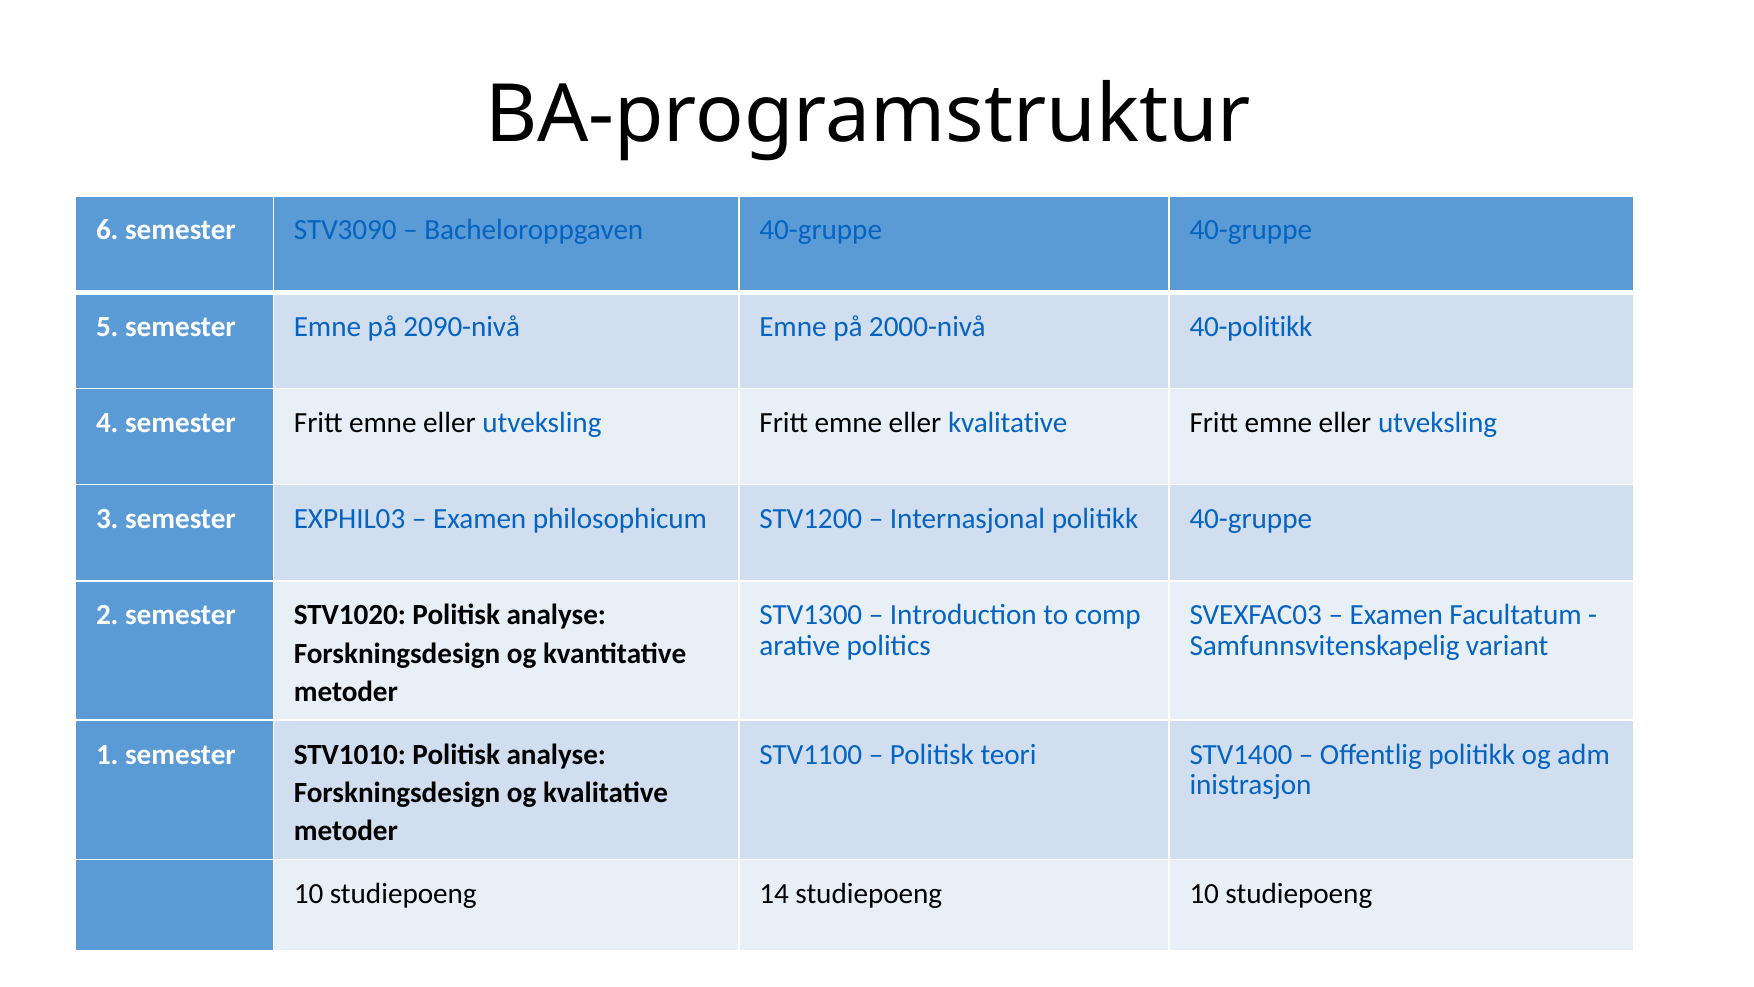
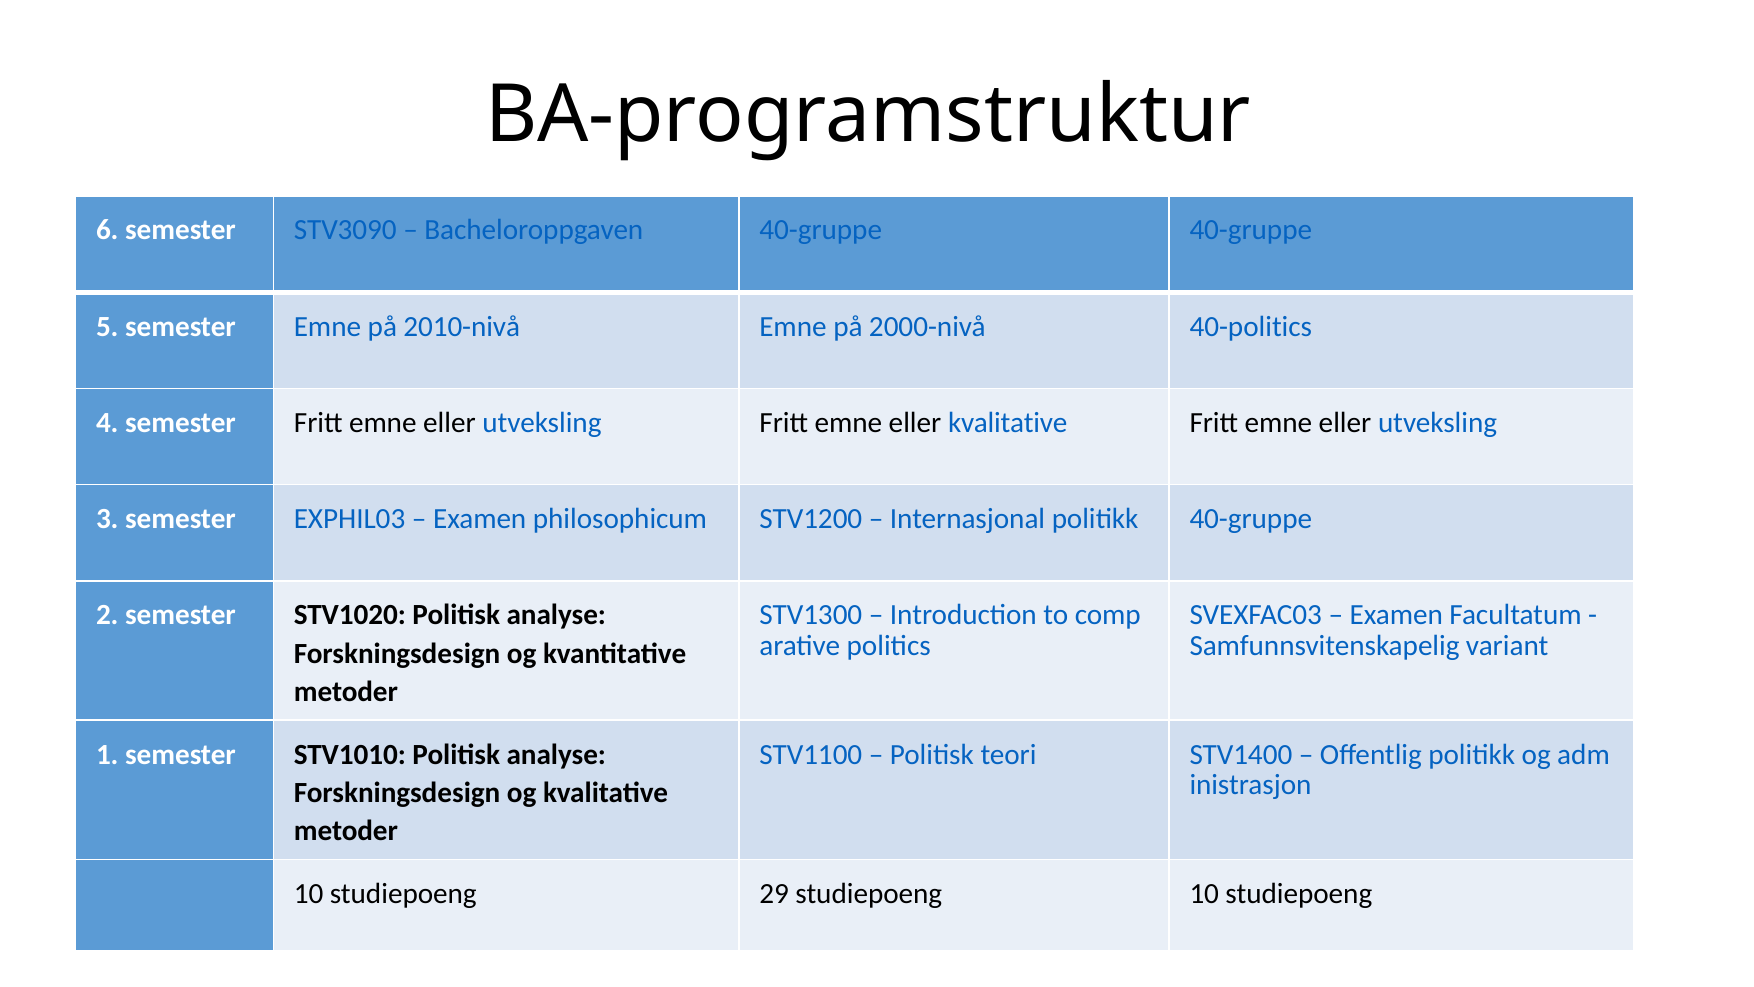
2090-nivå: 2090-nivå -> 2010-nivå
40-politikk: 40-politikk -> 40-politics
14: 14 -> 29
